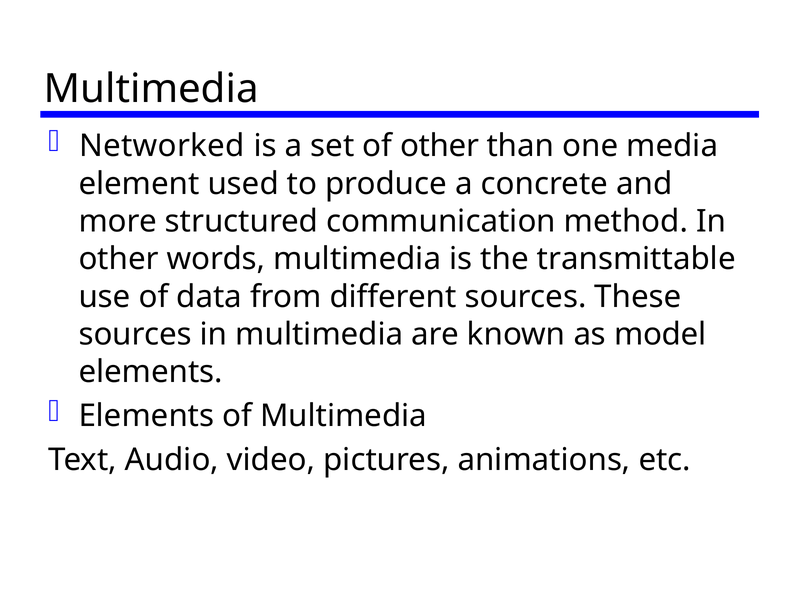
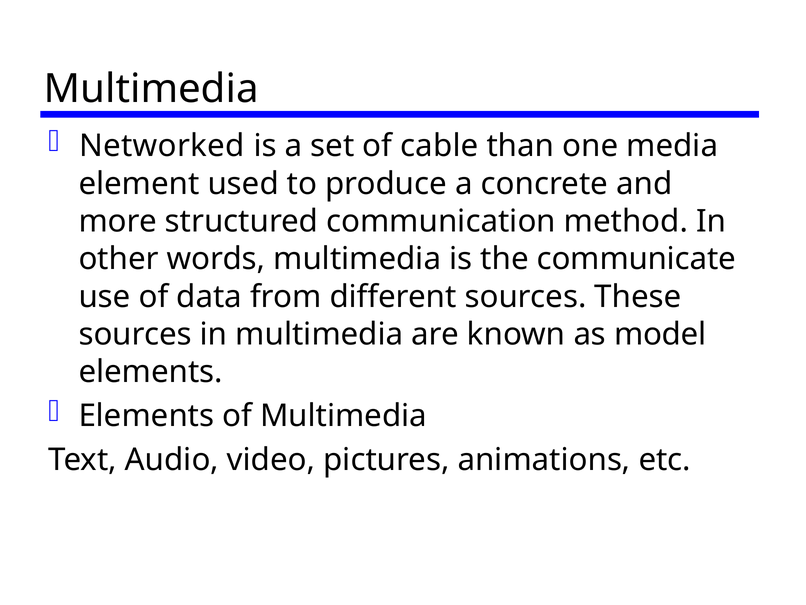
of other: other -> cable
transmittable: transmittable -> communicate
